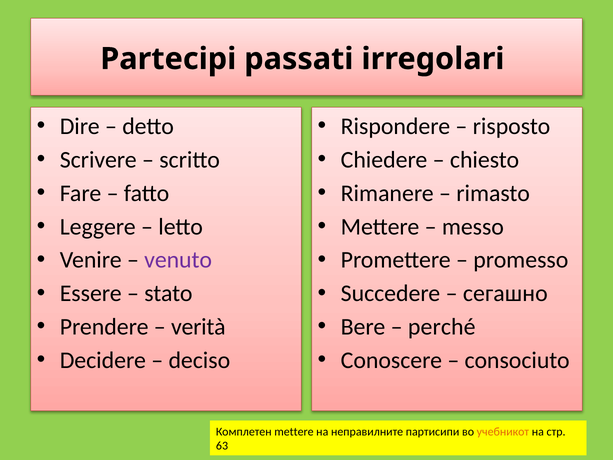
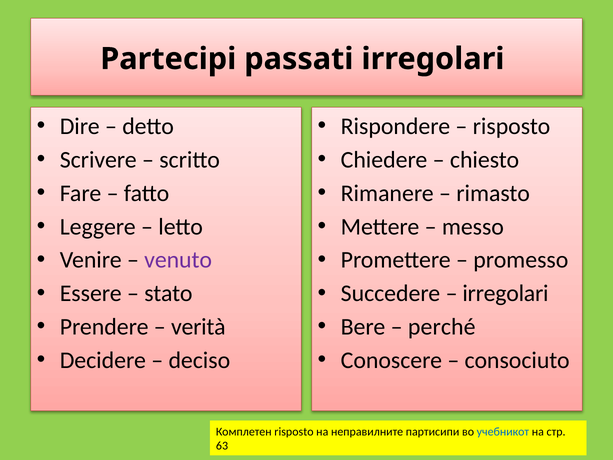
сегашно at (505, 293): сегашно -> irregolari
Комплетен mettere: mettere -> risposto
учебникот colour: orange -> blue
